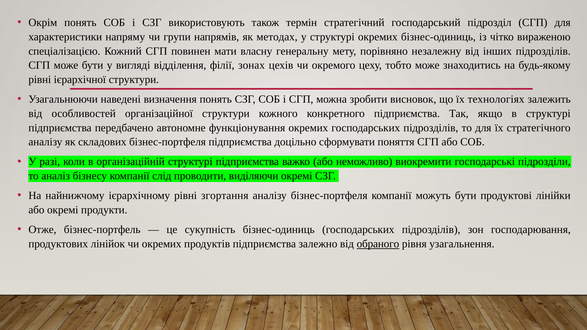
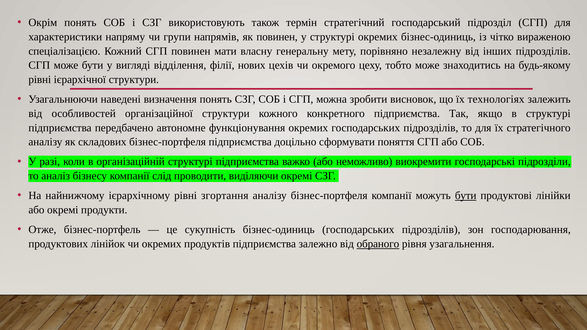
як методах: методах -> повинен
зонах: зонах -> нових
бути at (466, 196) underline: none -> present
